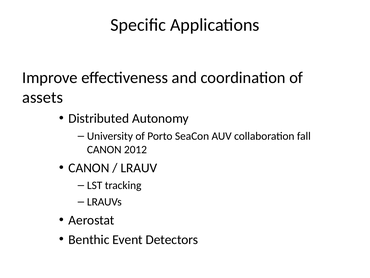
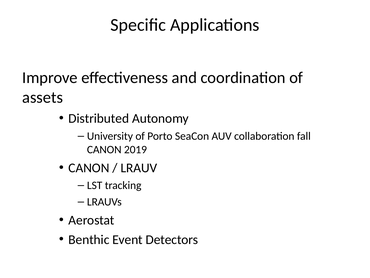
2012: 2012 -> 2019
